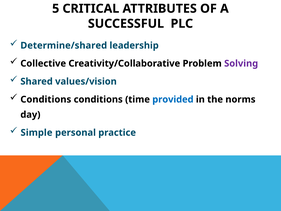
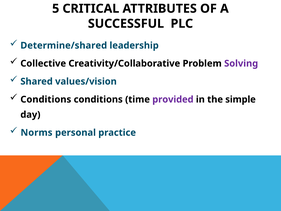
provided colour: blue -> purple
norms: norms -> simple
Simple: Simple -> Norms
